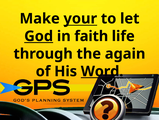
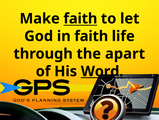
Make your: your -> faith
God underline: present -> none
again: again -> apart
